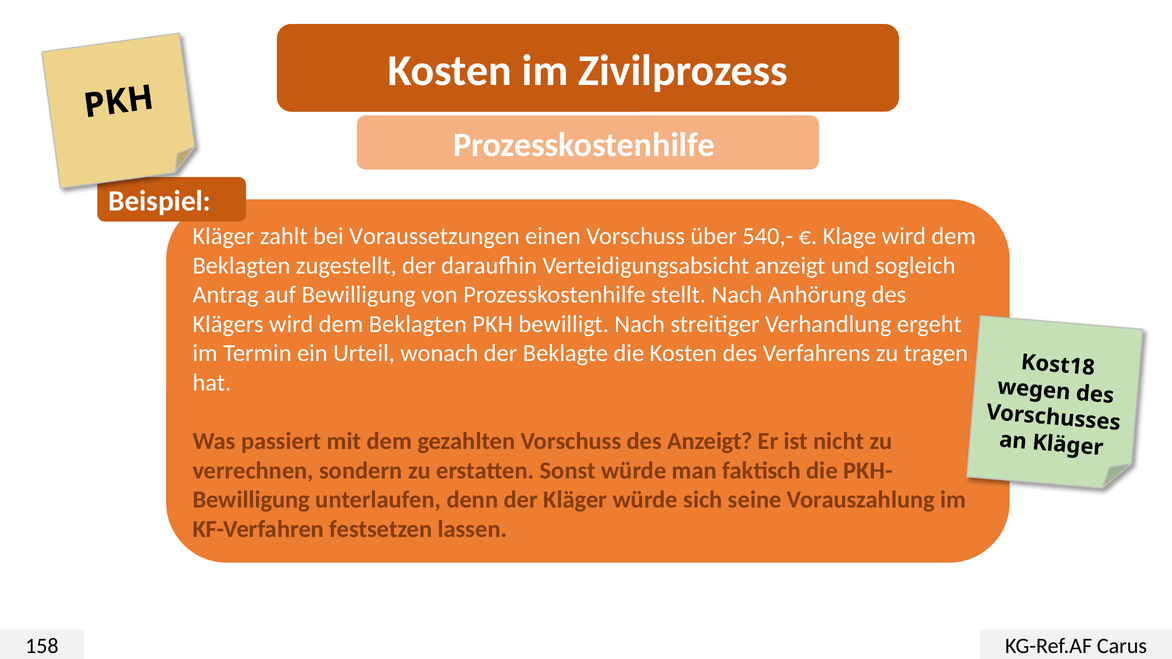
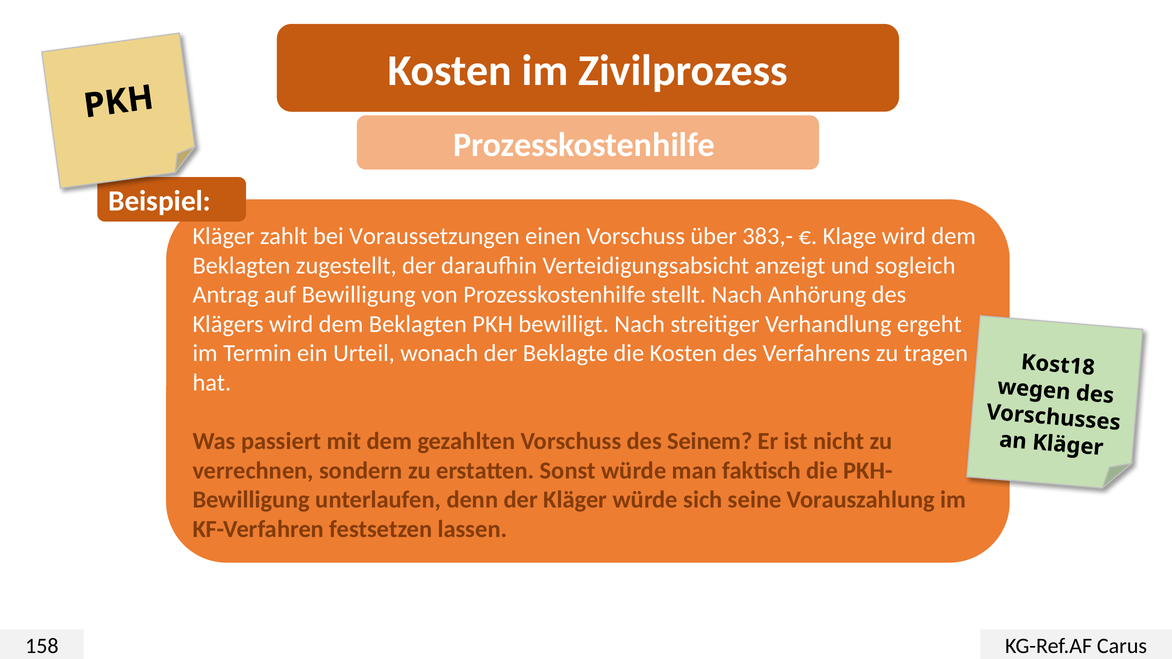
540,-: 540,- -> 383,-
des Anzeigt: Anzeigt -> Seinem
